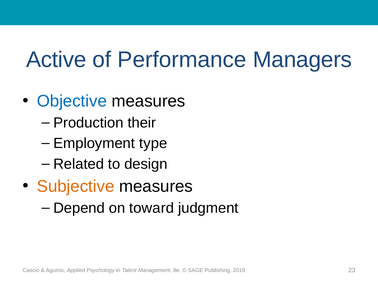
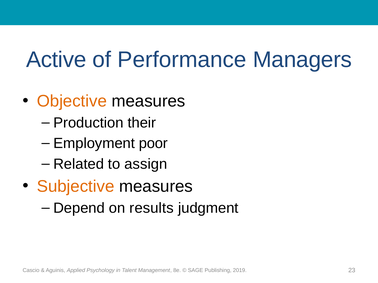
Objective colour: blue -> orange
type: type -> poor
design: design -> assign
toward: toward -> results
